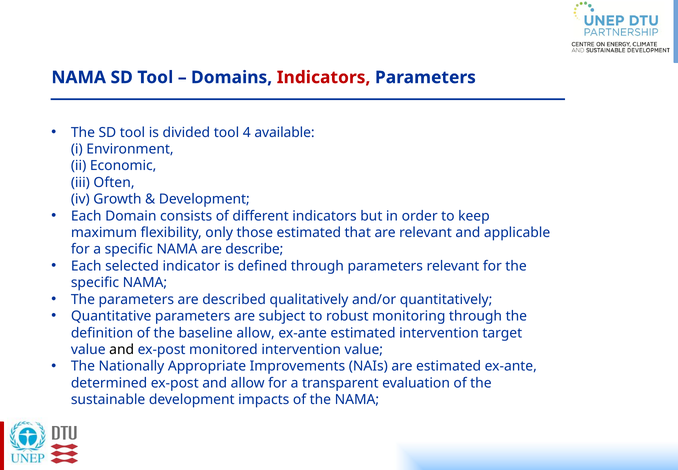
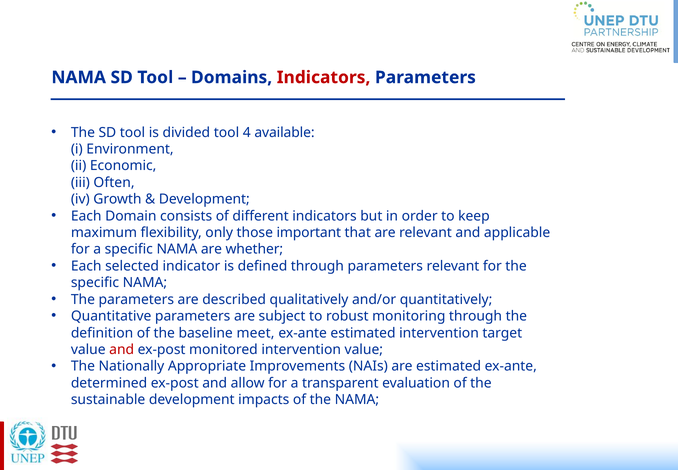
those estimated: estimated -> important
describe: describe -> whether
baseline allow: allow -> meet
and at (122, 349) colour: black -> red
